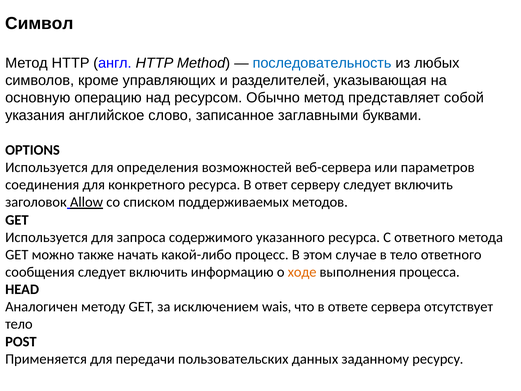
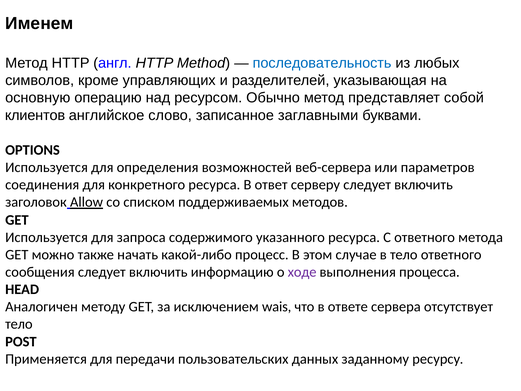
Символ: Символ -> Именем
указания: указания -> клиентов
ходе colour: orange -> purple
